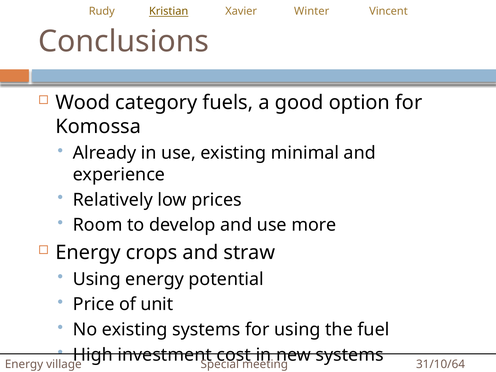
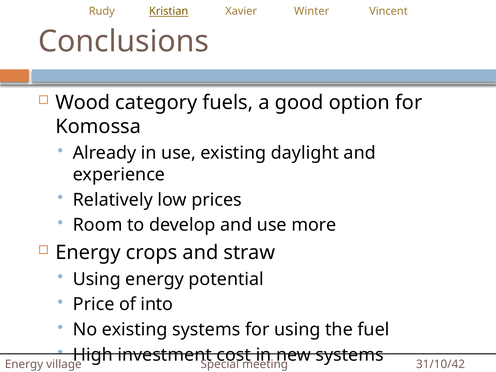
minimal: minimal -> daylight
unit: unit -> into
31/10/64: 31/10/64 -> 31/10/42
